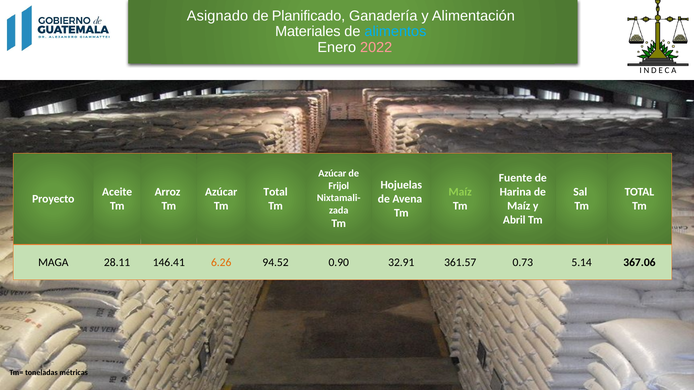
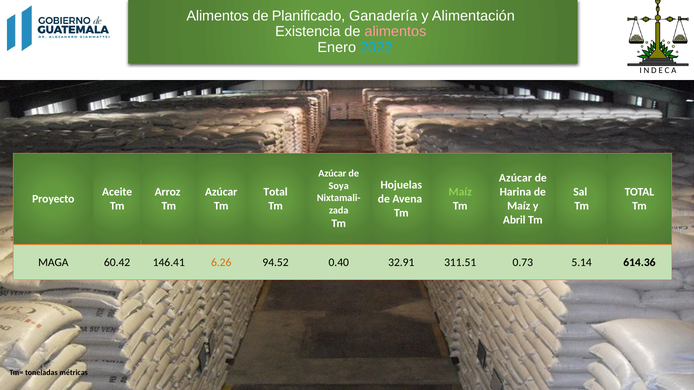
Asignado at (218, 16): Asignado -> Alimentos
Materiales: Materiales -> Existencia
alimentos at (395, 32) colour: light blue -> pink
2022 colour: pink -> light blue
Fuente at (515, 178): Fuente -> Azúcar
Frijol: Frijol -> Soya
28.11: 28.11 -> 60.42
0.90: 0.90 -> 0.40
361.57: 361.57 -> 311.51
367.06: 367.06 -> 614.36
